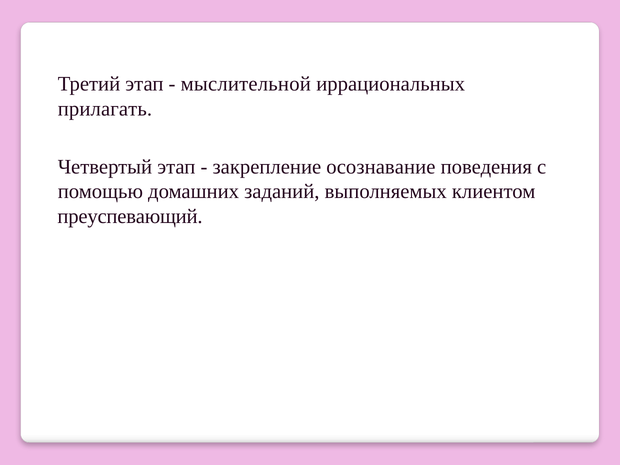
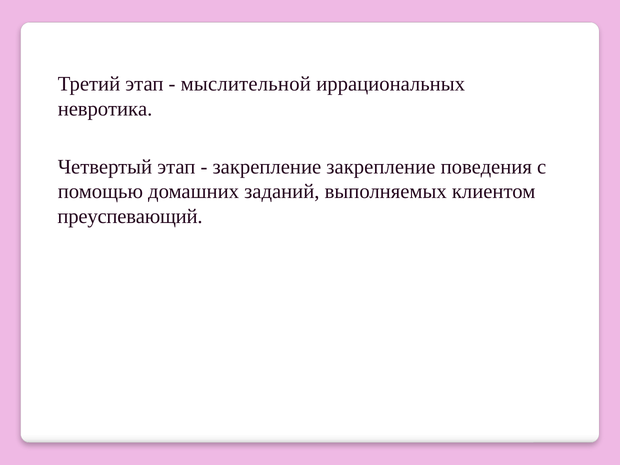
прилагать: прилагать -> невротика
закрепление осознавание: осознавание -> закрепление
